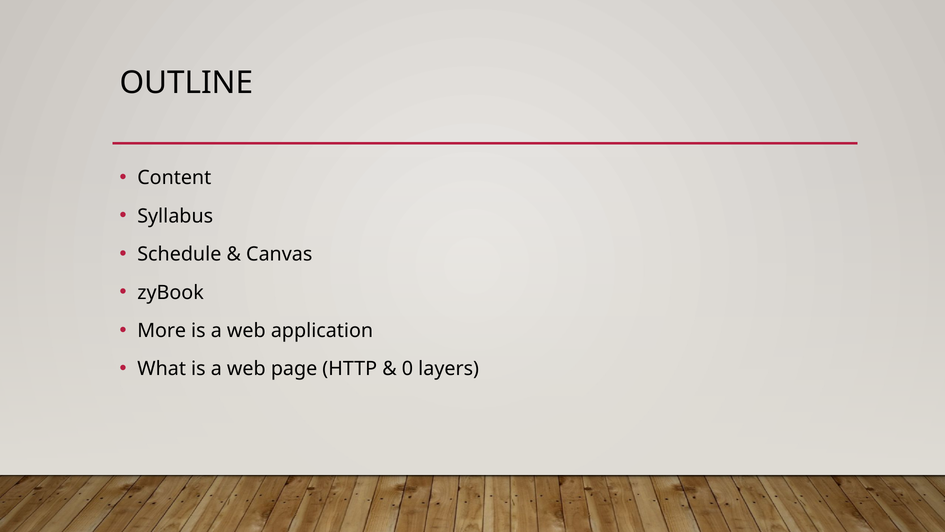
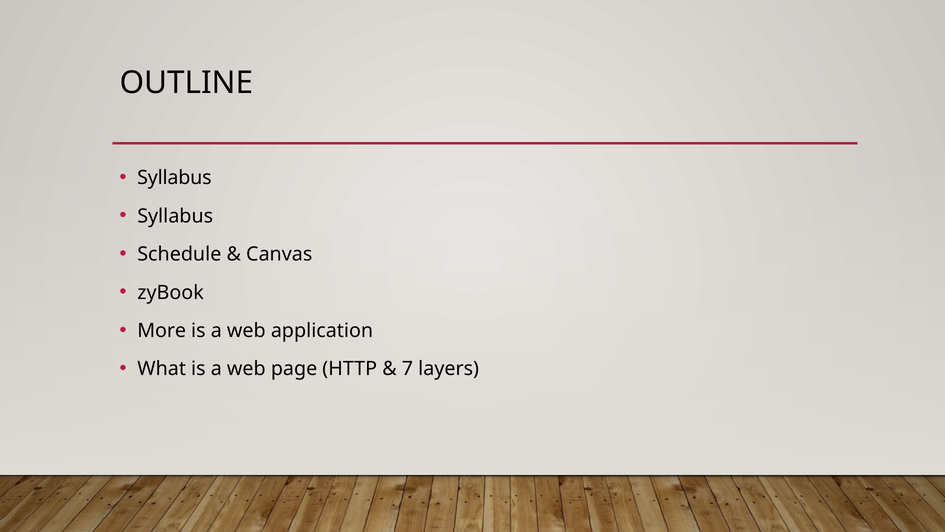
Content at (174, 178): Content -> Syllabus
0: 0 -> 7
